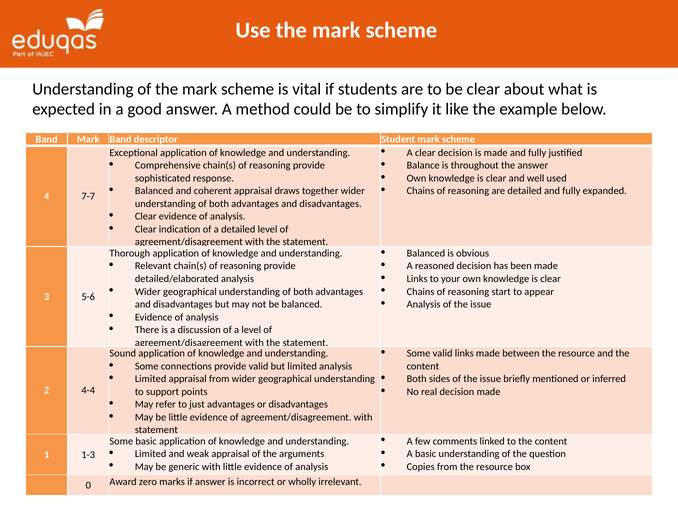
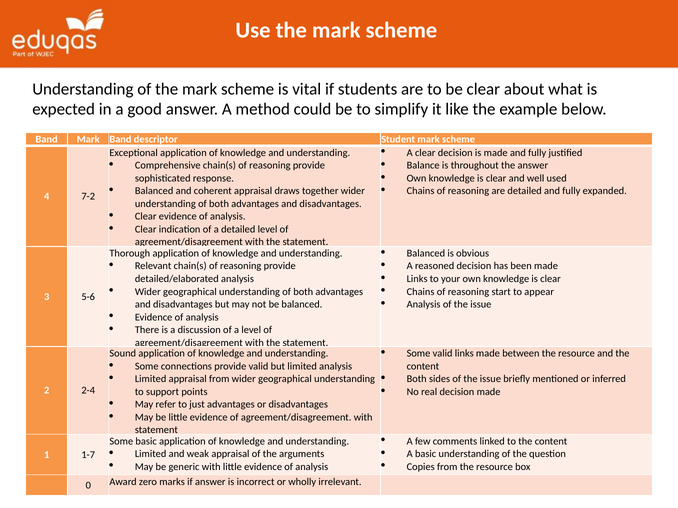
7-7: 7-7 -> 7-2
4-4: 4-4 -> 2-4
1-3: 1-3 -> 1-7
